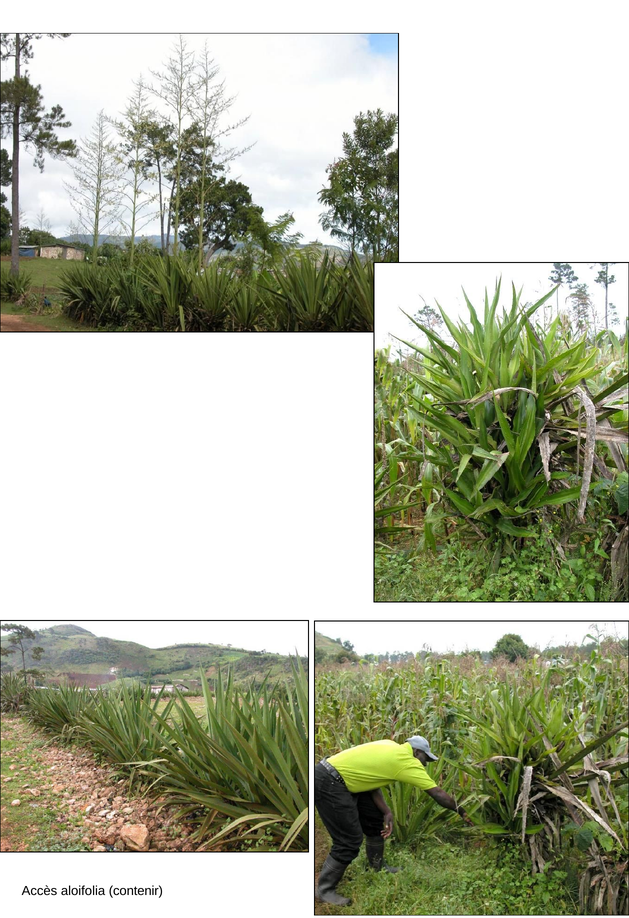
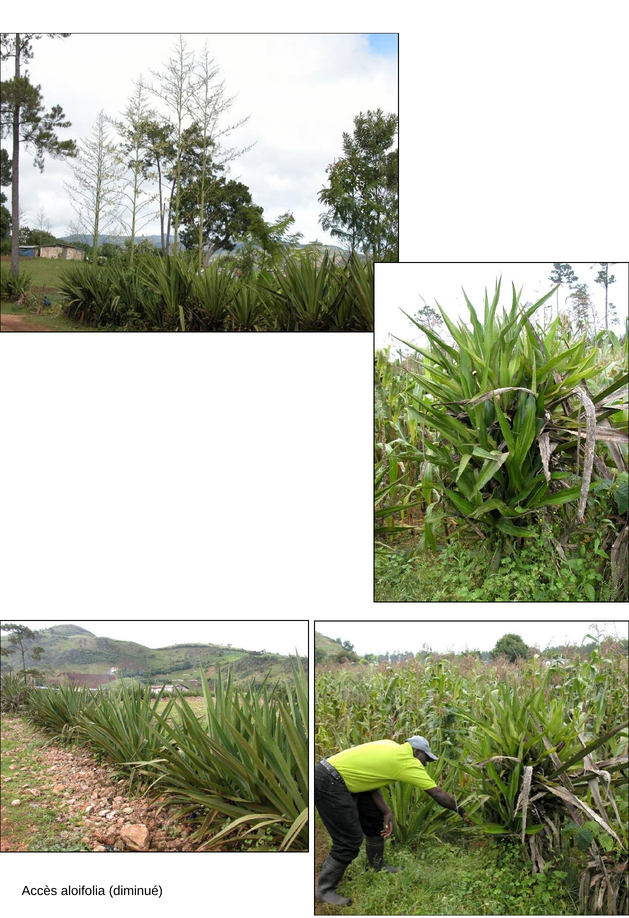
contenir: contenir -> diminué
